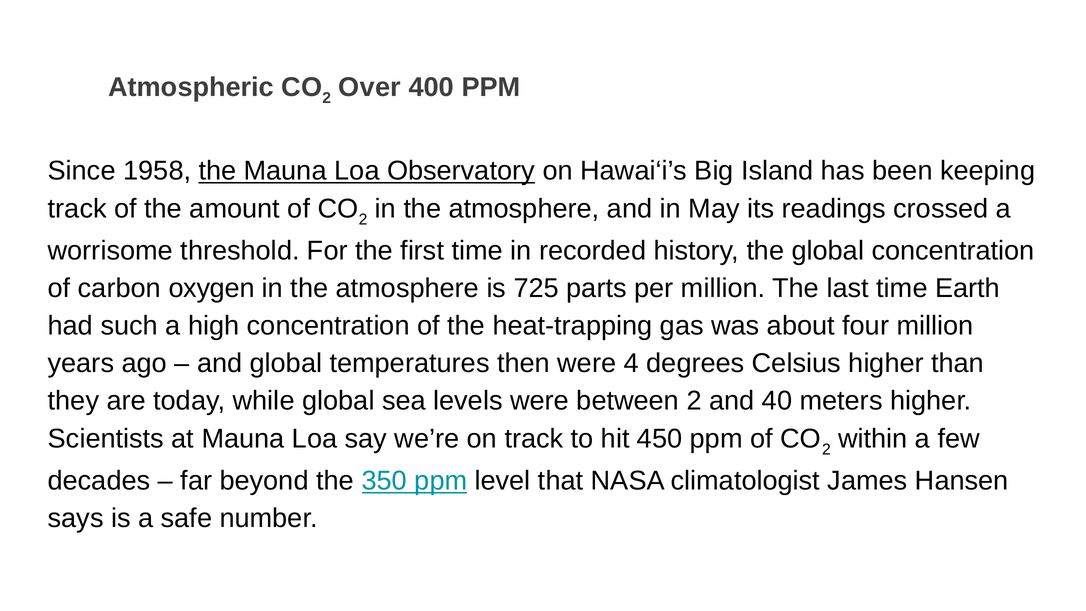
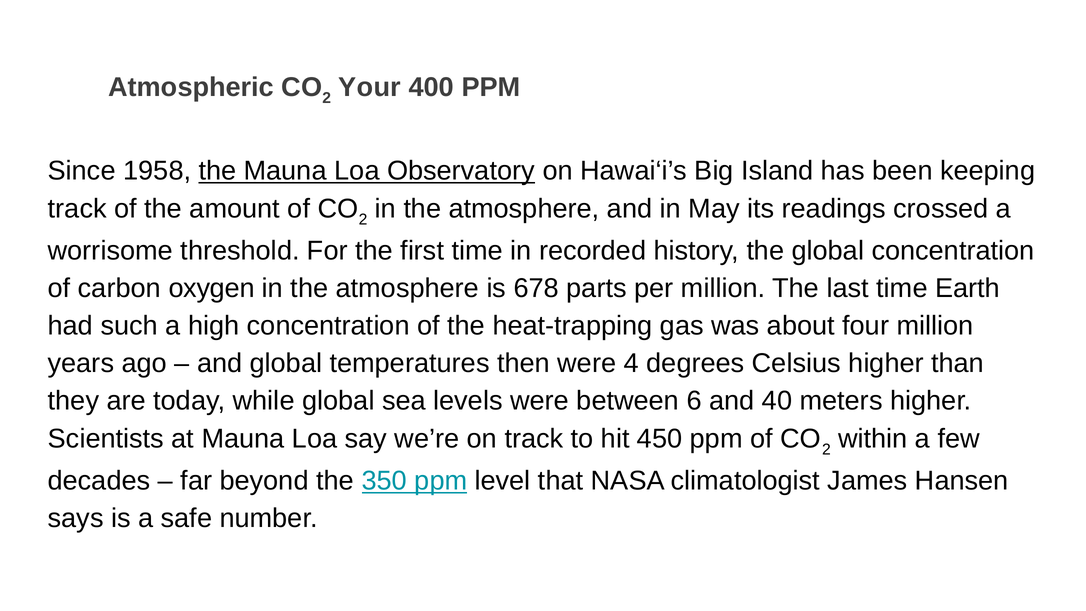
Over: Over -> Your
725: 725 -> 678
between 2: 2 -> 6
